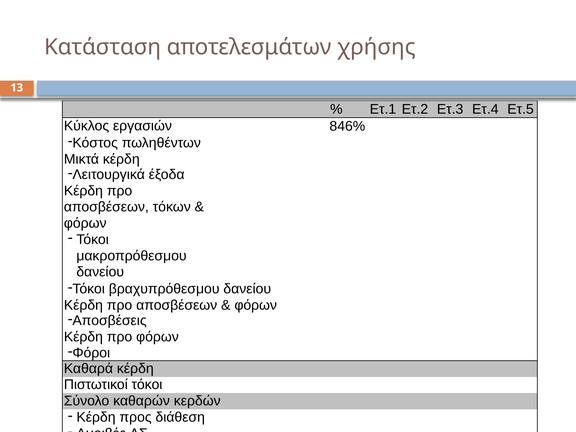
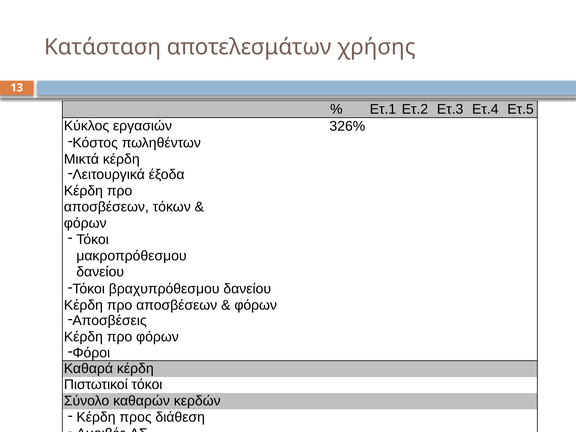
846%: 846% -> 326%
